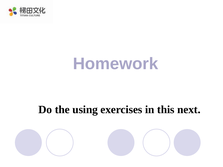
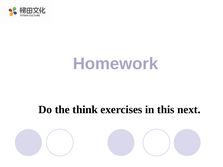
using: using -> think
